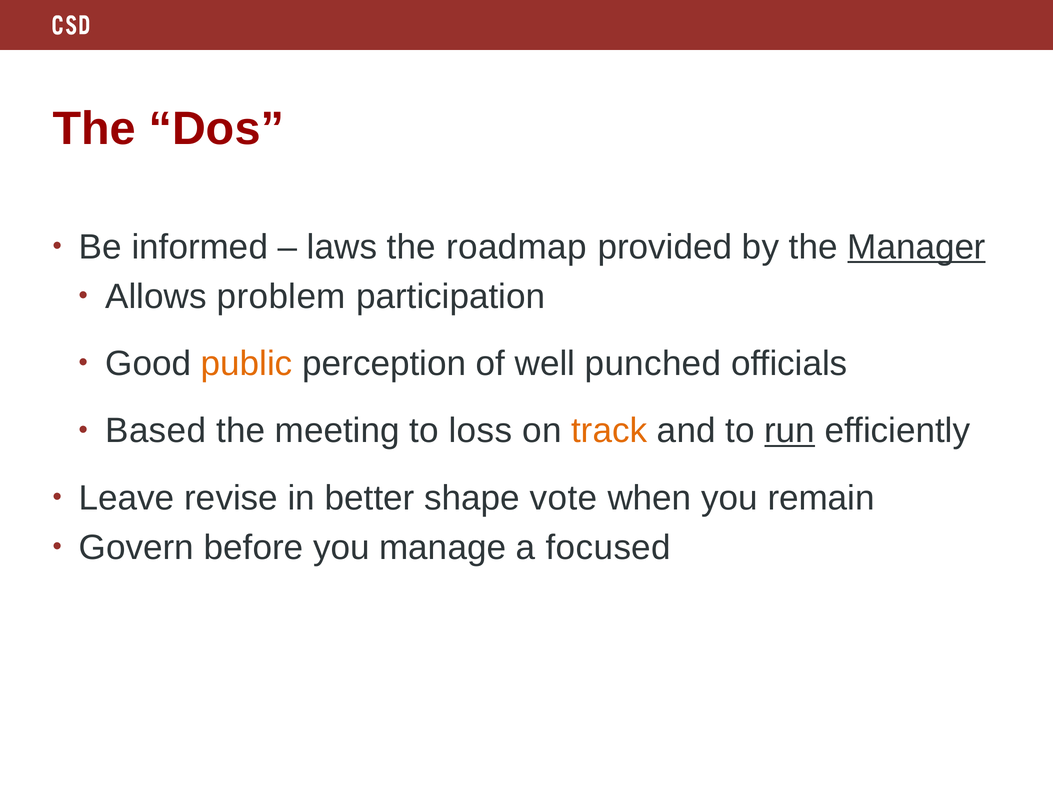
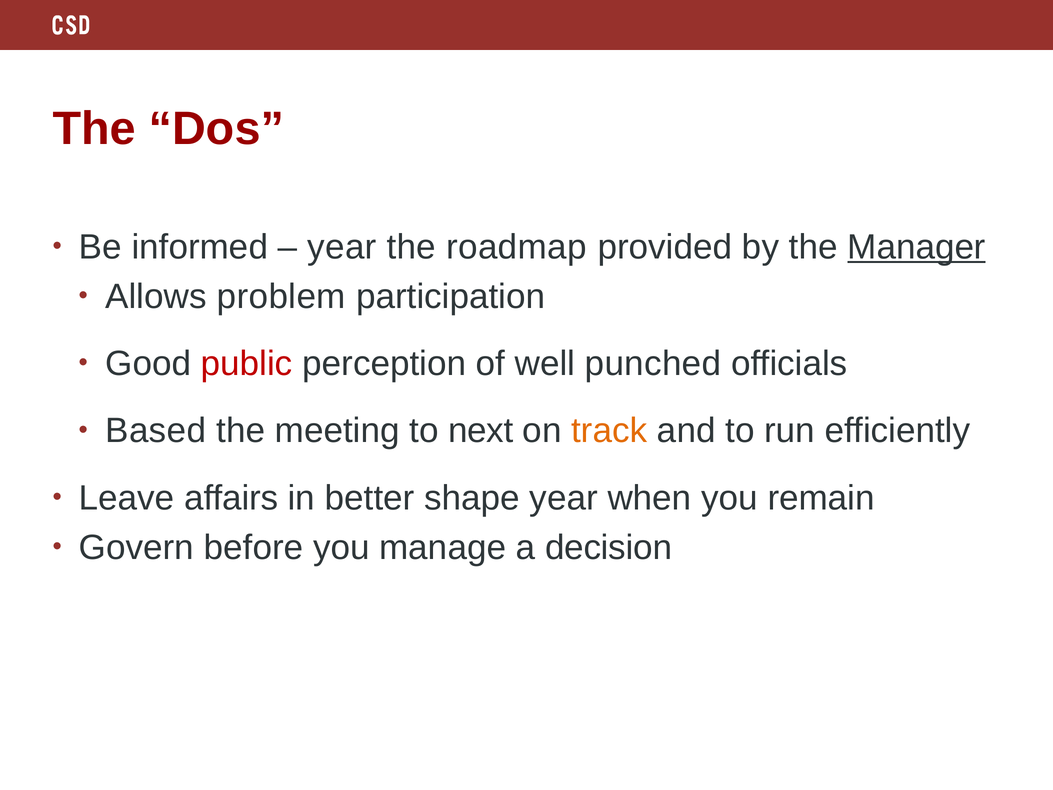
laws at (342, 247): laws -> year
public colour: orange -> red
loss: loss -> next
run underline: present -> none
revise: revise -> affairs
shape vote: vote -> year
focused: focused -> decision
